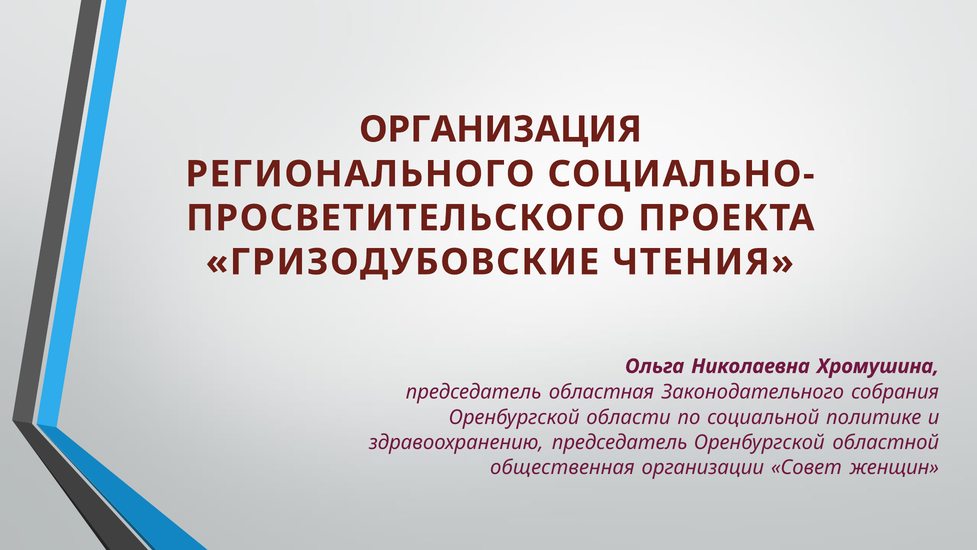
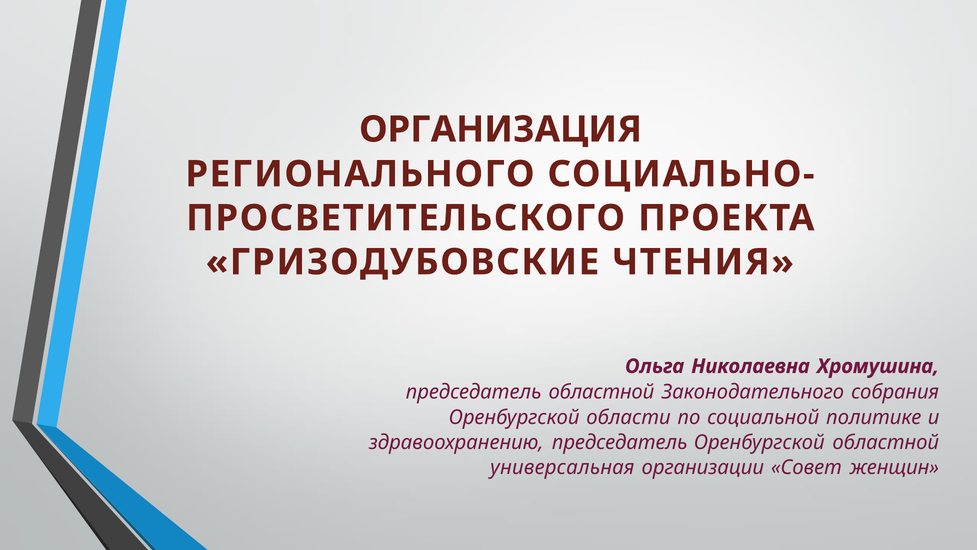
председатель областная: областная -> областной
общественная: общественная -> универсальная
